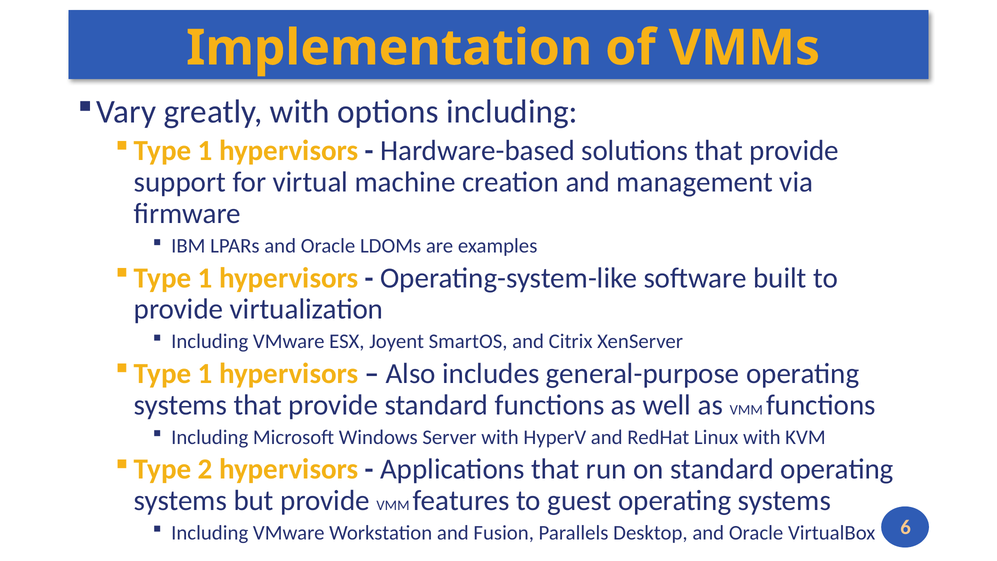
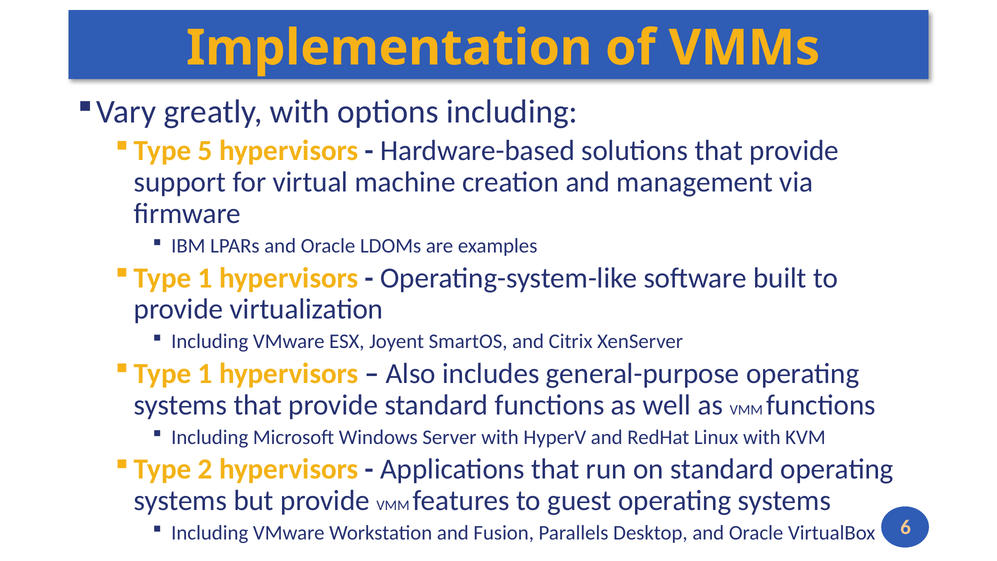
1 at (205, 151): 1 -> 5
